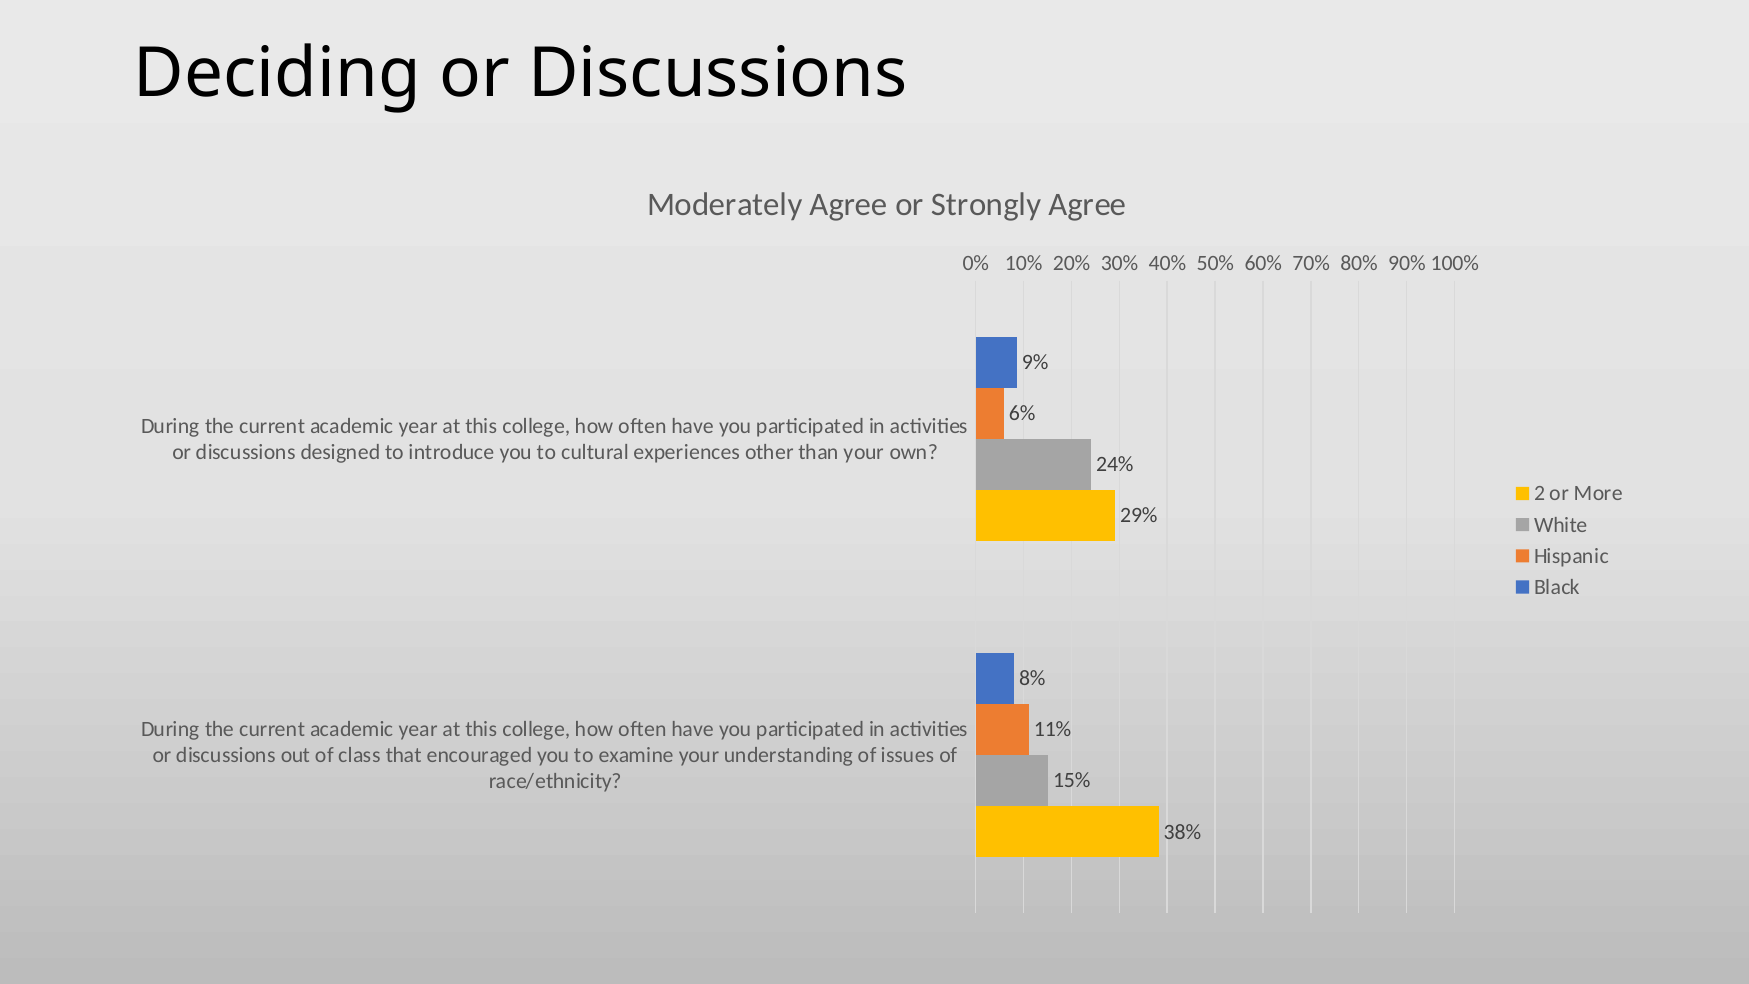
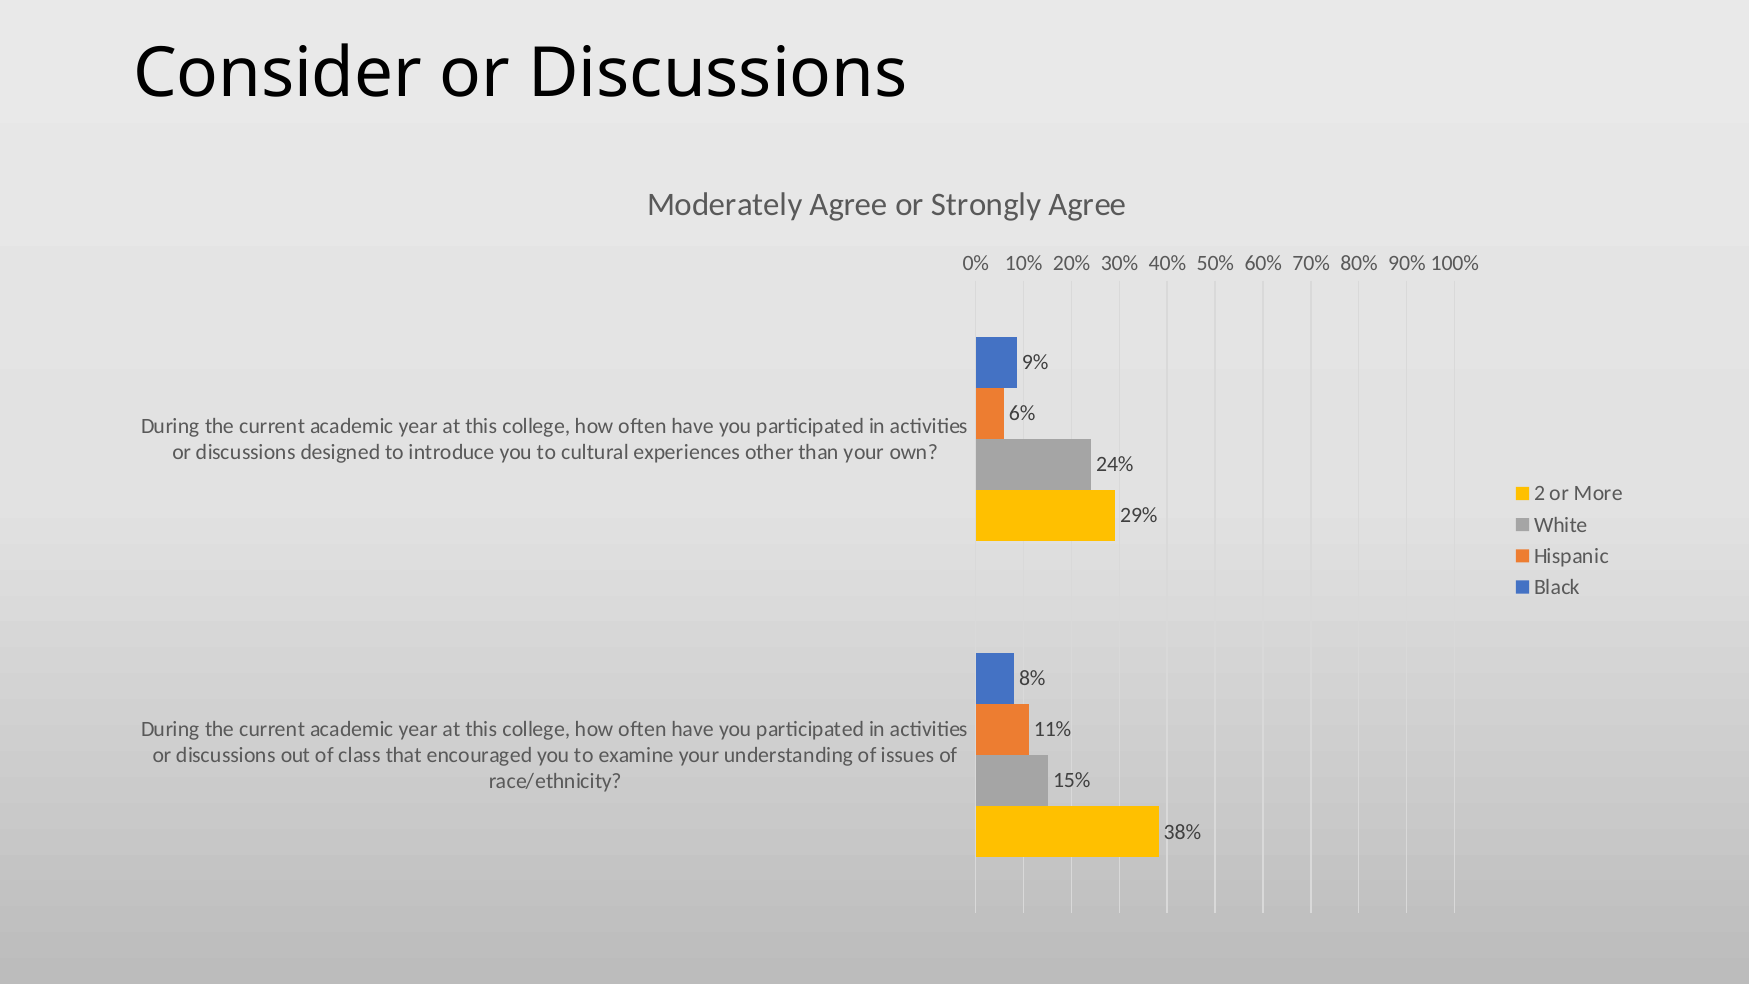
Deciding: Deciding -> Consider
